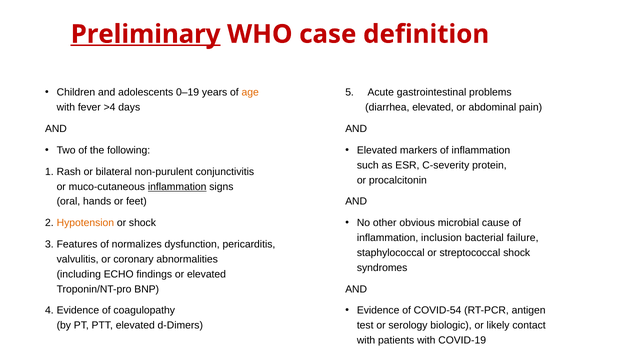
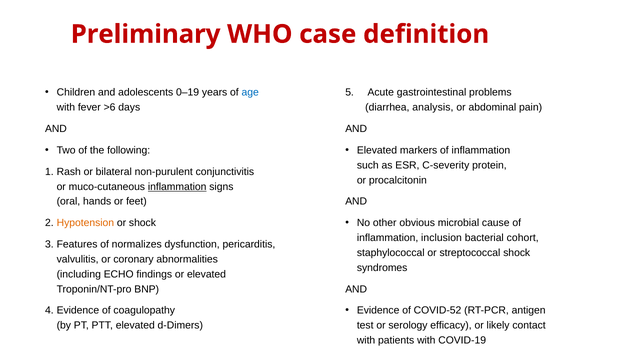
Preliminary underline: present -> none
age colour: orange -> blue
>4: >4 -> >6
diarrhea elevated: elevated -> analysis
failure: failure -> cohort
COVID-54: COVID-54 -> COVID-52
biologic: biologic -> efficacy
